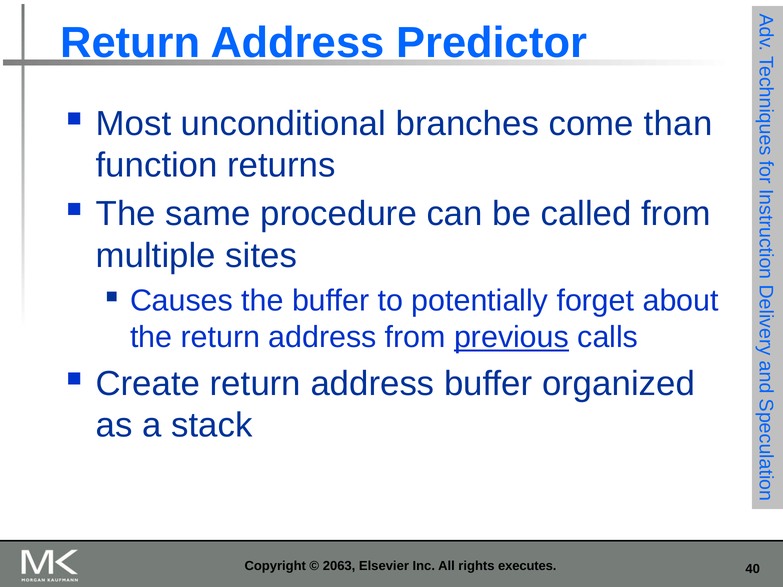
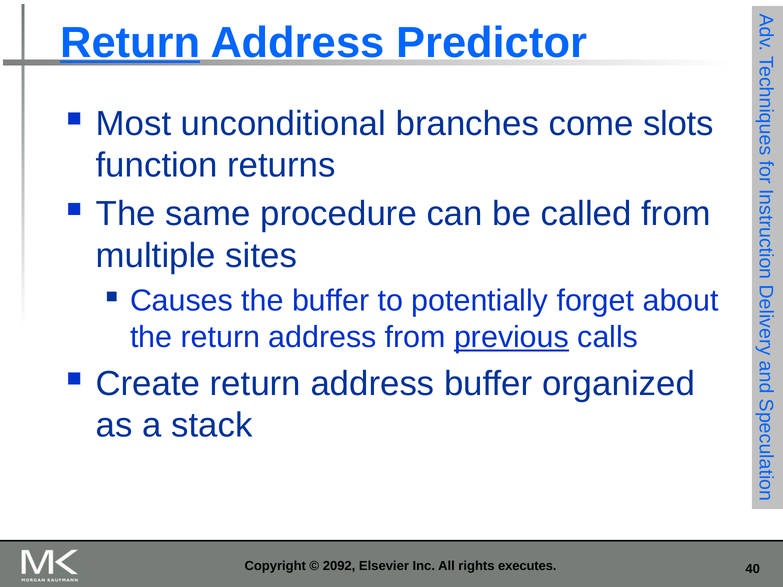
Return at (130, 43) underline: none -> present
than: than -> slots
2063: 2063 -> 2092
